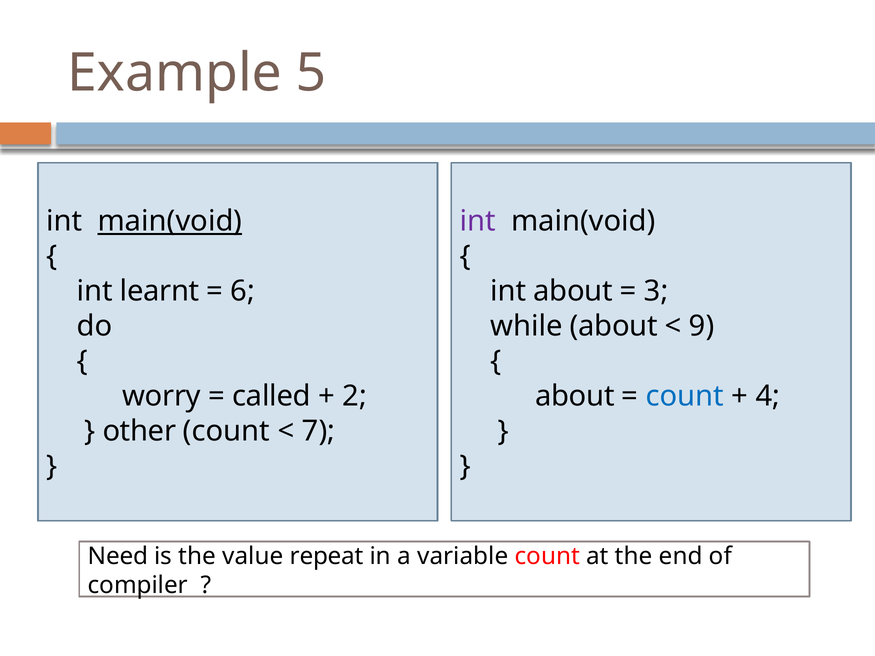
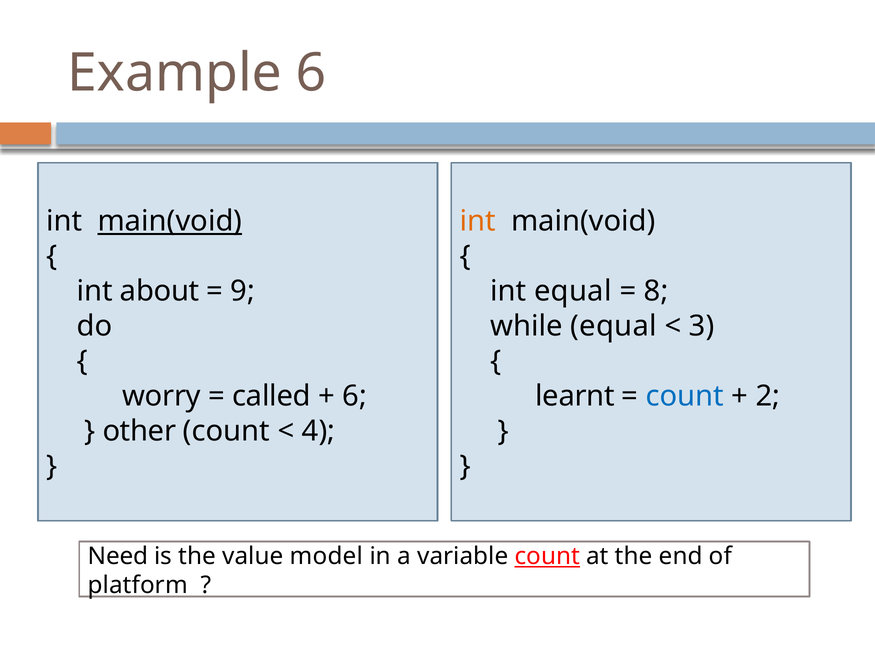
Example 5: 5 -> 6
int at (478, 221) colour: purple -> orange
learnt: learnt -> about
6: 6 -> 9
int about: about -> equal
3: 3 -> 8
while about: about -> equal
9: 9 -> 3
2 at (355, 396): 2 -> 6
about at (575, 396): about -> learnt
4: 4 -> 2
7: 7 -> 4
repeat: repeat -> model
count at (547, 556) underline: none -> present
compiler: compiler -> platform
